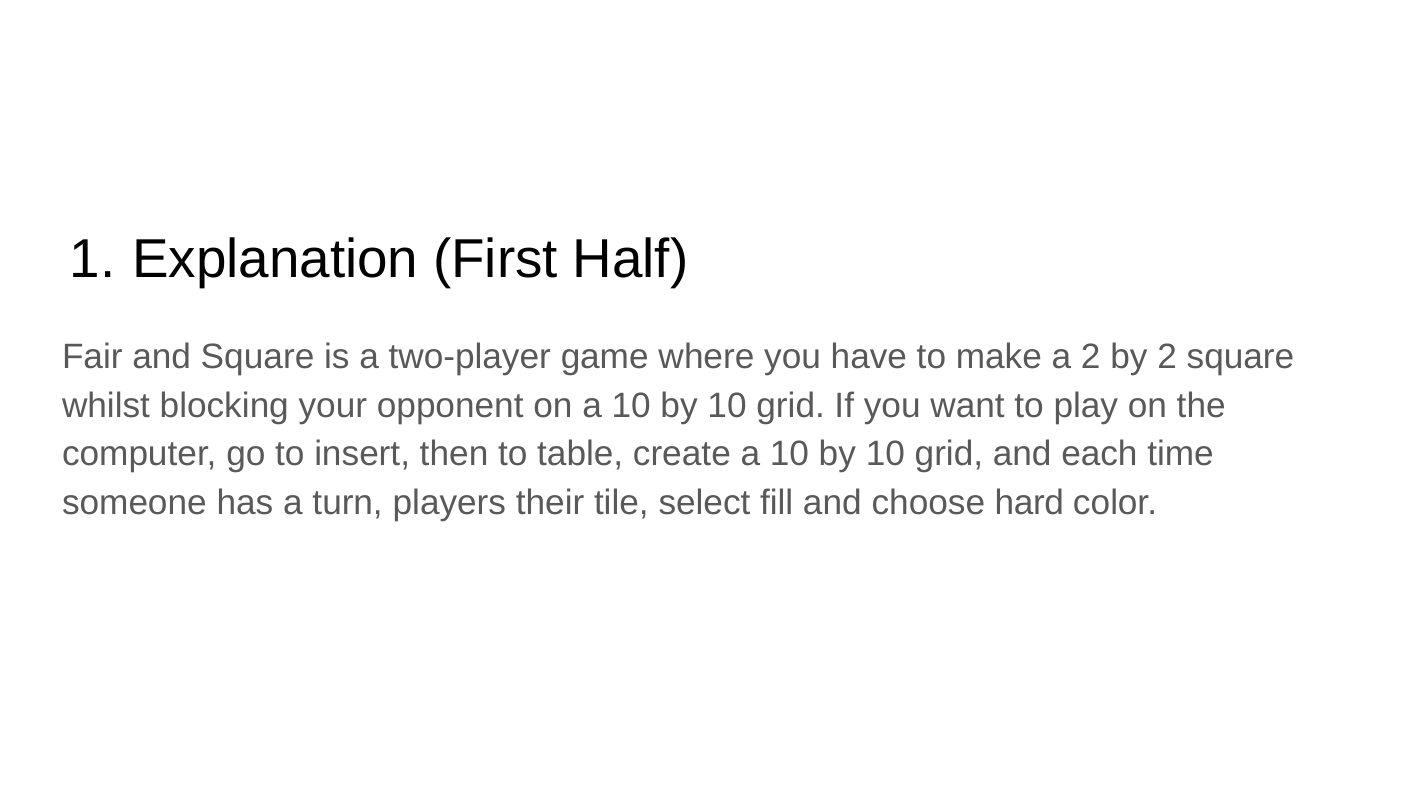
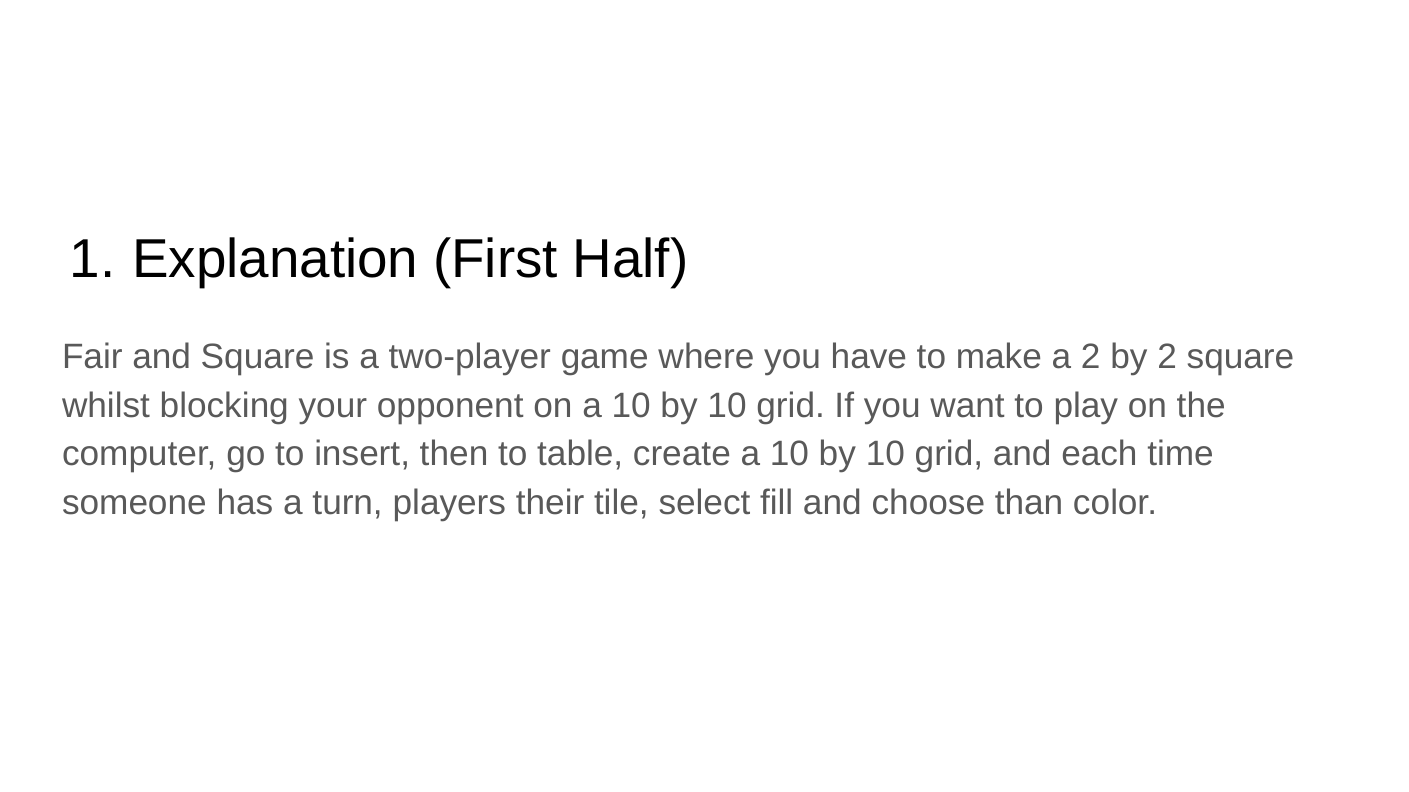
hard: hard -> than
